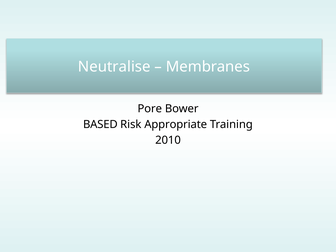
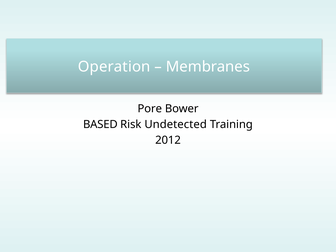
Neutralise: Neutralise -> Operation
Appropriate: Appropriate -> Undetected
2010: 2010 -> 2012
